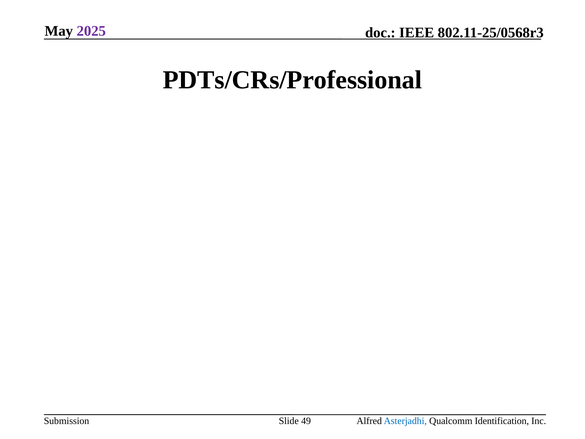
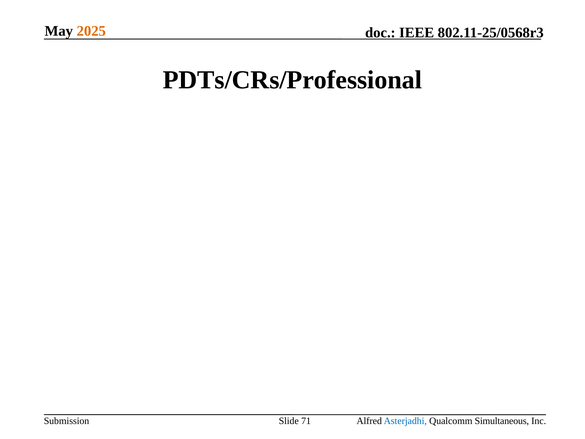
2025 colour: purple -> orange
49: 49 -> 71
Identification: Identification -> Simultaneous
